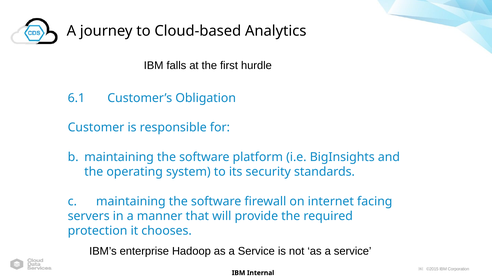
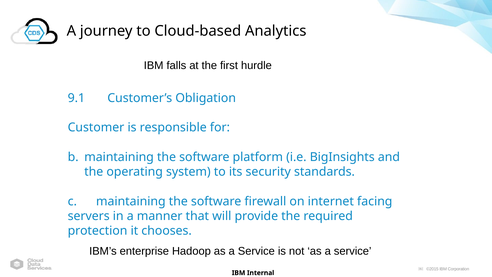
6.1: 6.1 -> 9.1
